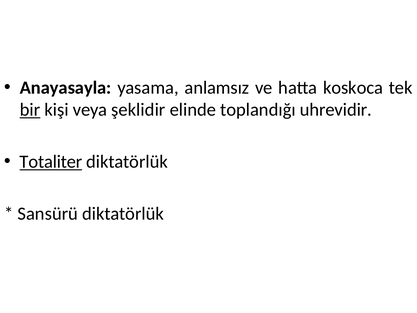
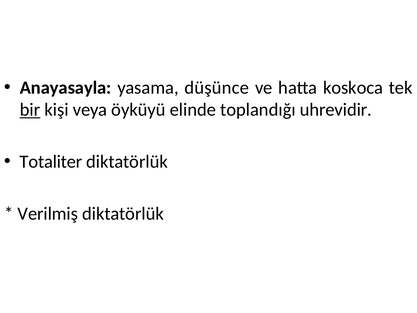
anlamsız: anlamsız -> düşünce
şeklidir: şeklidir -> öyküyü
Totaliter underline: present -> none
Sansürü: Sansürü -> Verilmiş
